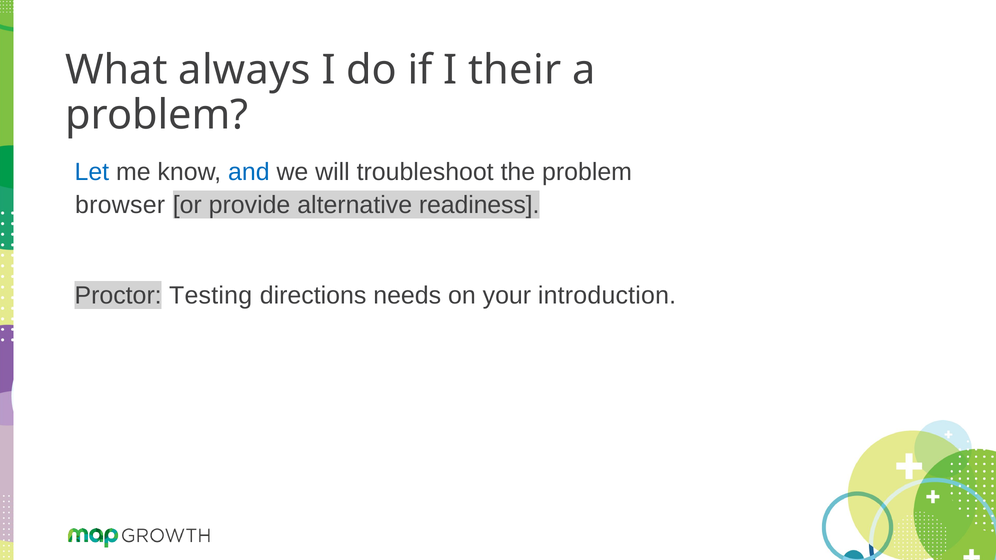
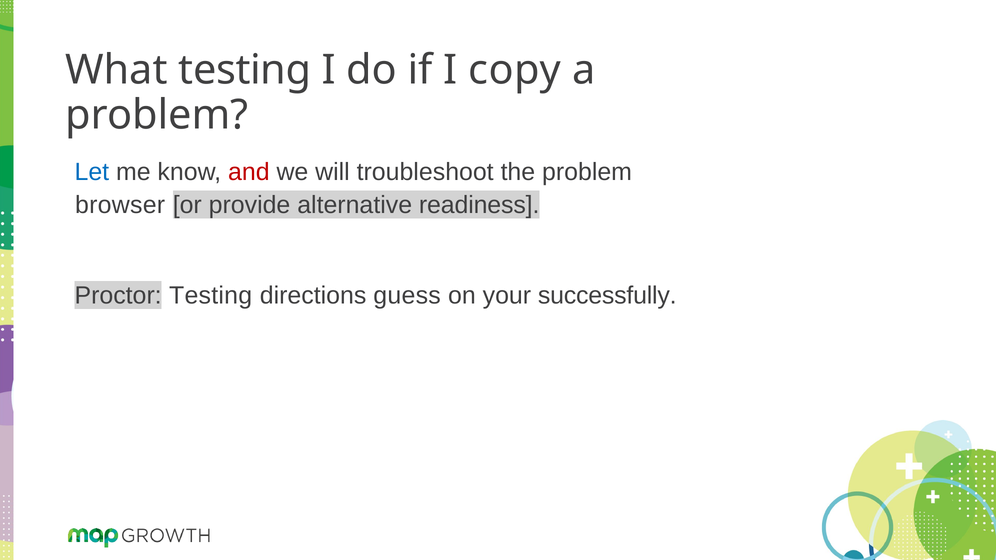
What always: always -> testing
their: their -> copy
and colour: blue -> red
needs: needs -> guess
introduction: introduction -> successfully
